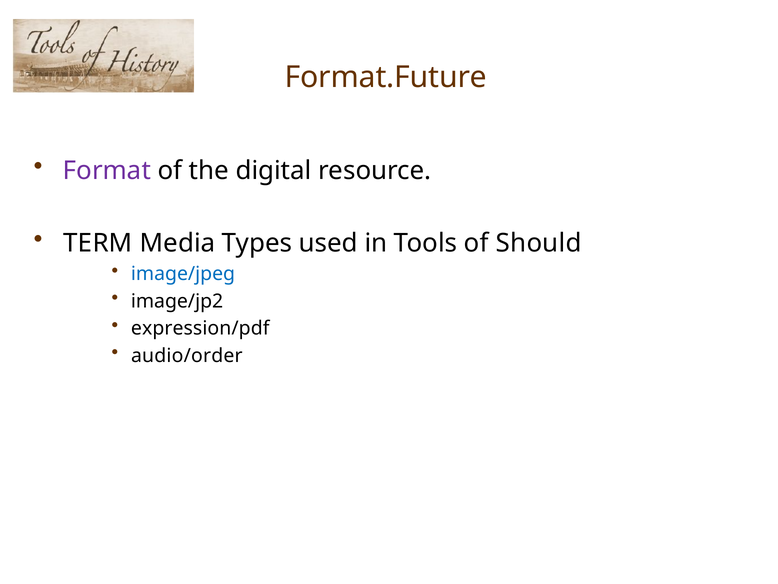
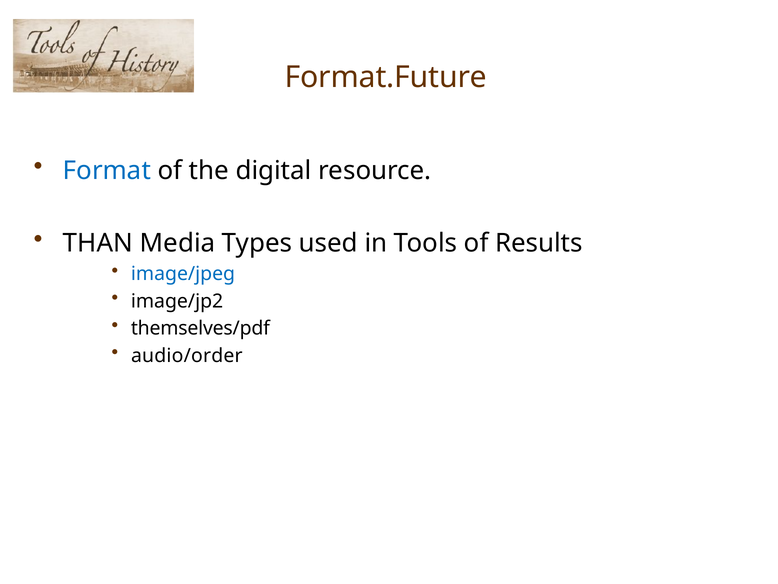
Format colour: purple -> blue
TERM: TERM -> THAN
Should: Should -> Results
expression/pdf: expression/pdf -> themselves/pdf
